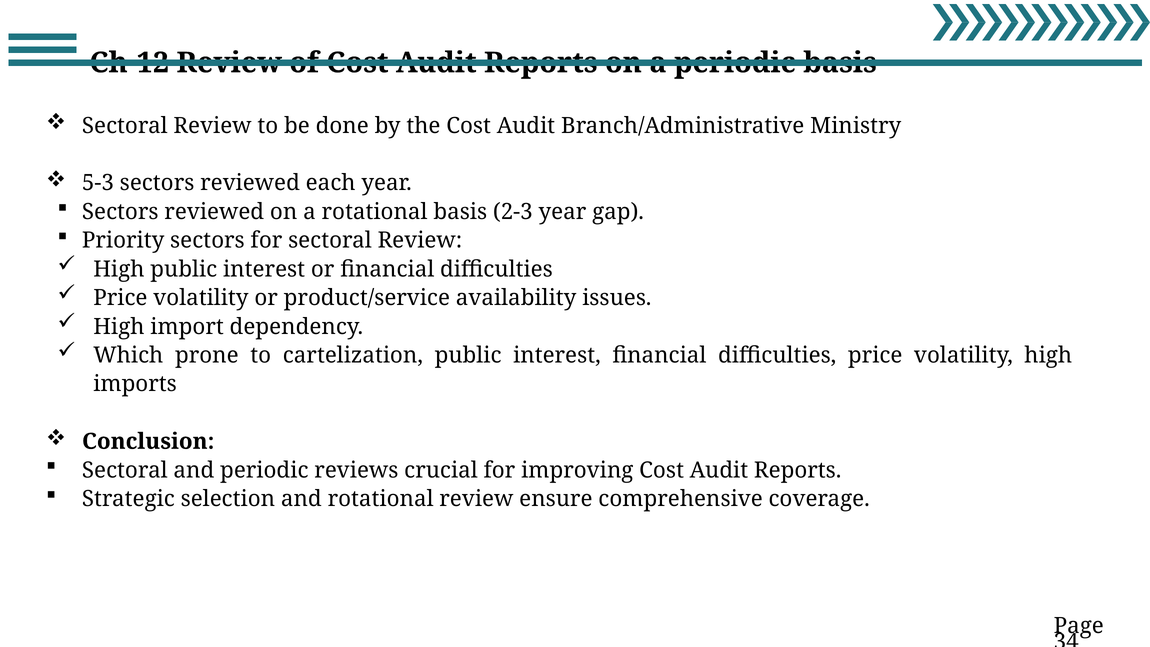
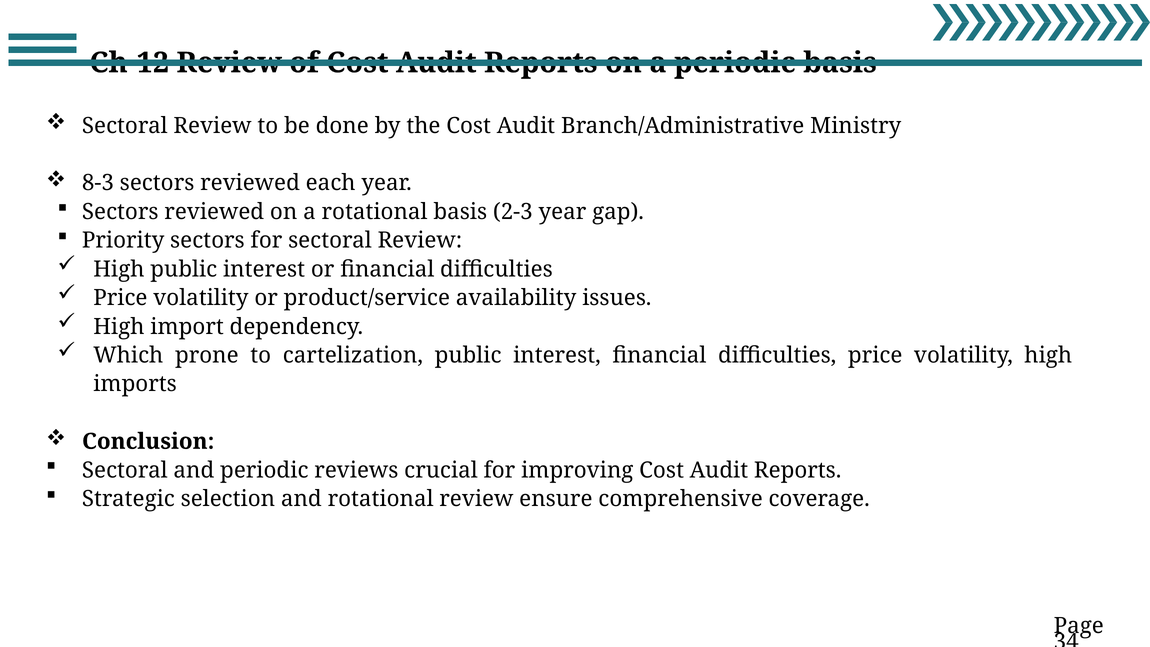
5-3: 5-3 -> 8-3
